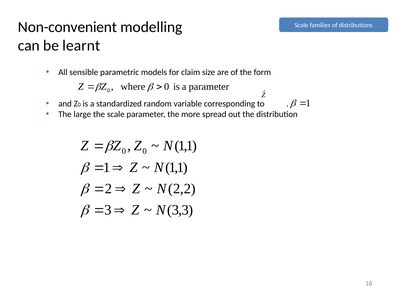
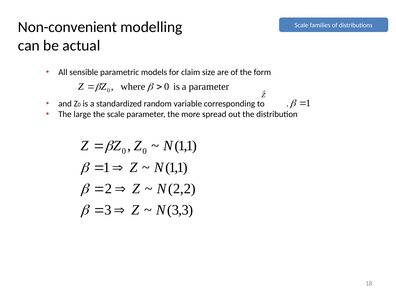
learnt: learnt -> actual
